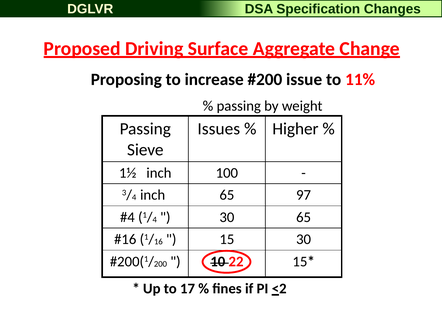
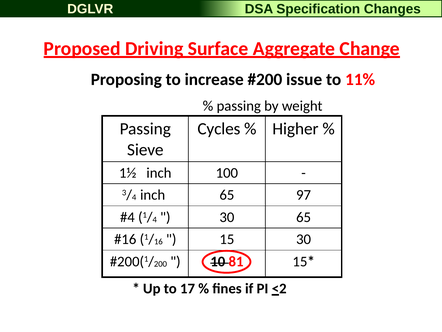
Issues: Issues -> Cycles
22: 22 -> 81
